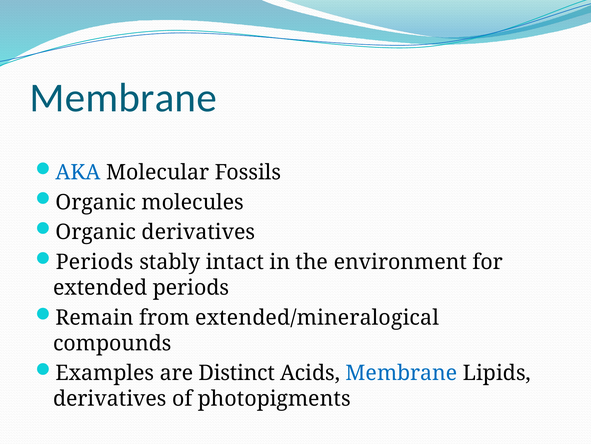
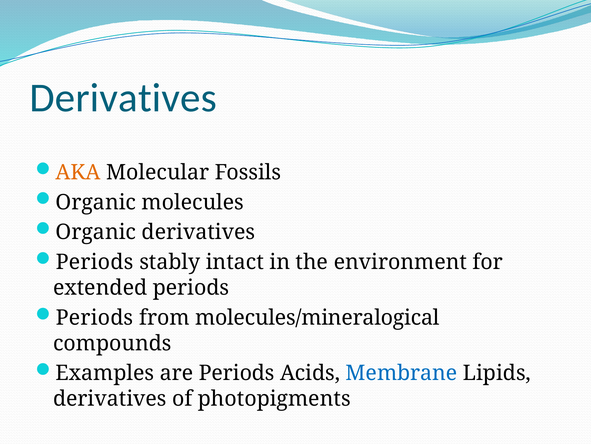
Membrane at (123, 98): Membrane -> Derivatives
AKA colour: blue -> orange
Remain at (95, 317): Remain -> Periods
extended/mineralogical: extended/mineralogical -> molecules/mineralogical
are Distinct: Distinct -> Periods
